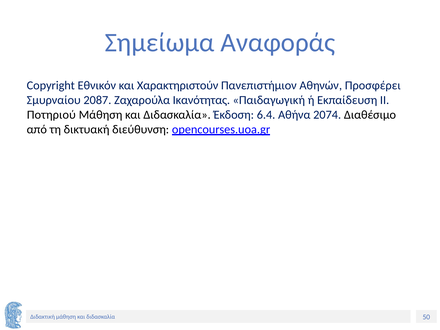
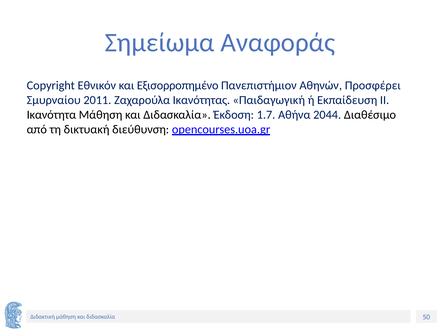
Χαρακτηριστούν: Χαρακτηριστούν -> Εξισορροπημένο
2087: 2087 -> 2011
Ποτηριού: Ποτηριού -> Ικανότητα
6.4: 6.4 -> 1.7
2074: 2074 -> 2044
